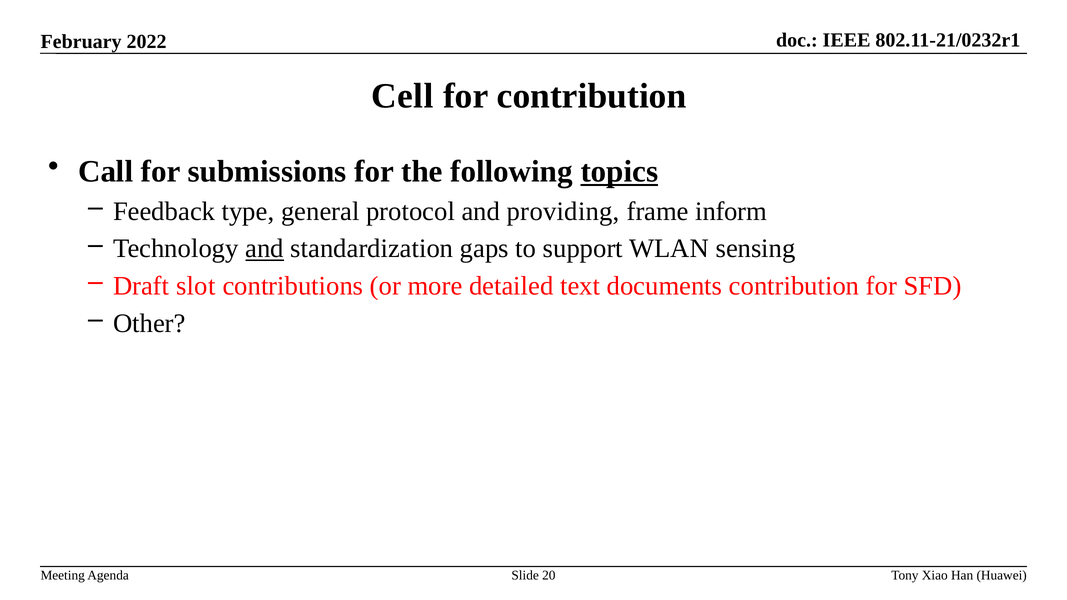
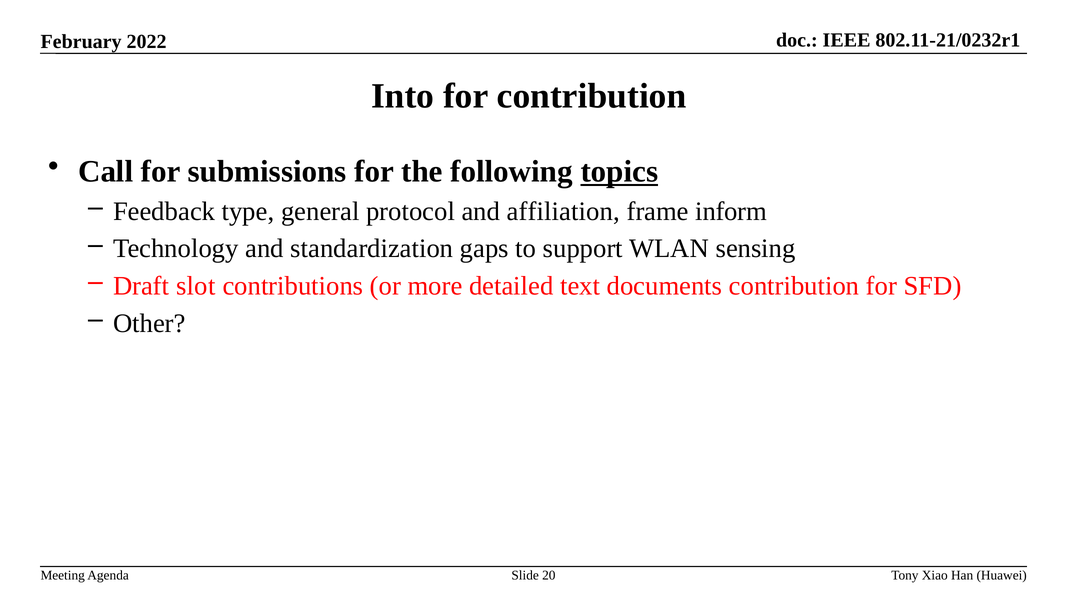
Cell: Cell -> Into
providing: providing -> affiliation
and at (265, 249) underline: present -> none
